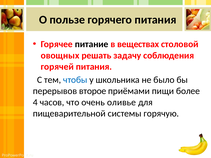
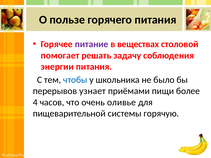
питание colour: black -> purple
овощных: овощных -> помогает
горячей: горячей -> энергии
второе: второе -> узнает
